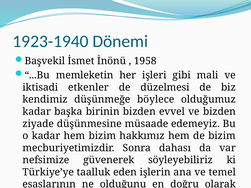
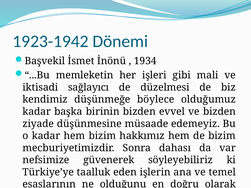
1923-1940: 1923-1940 -> 1923-1942
1958: 1958 -> 1934
etkenler: etkenler -> sağlayıcı
